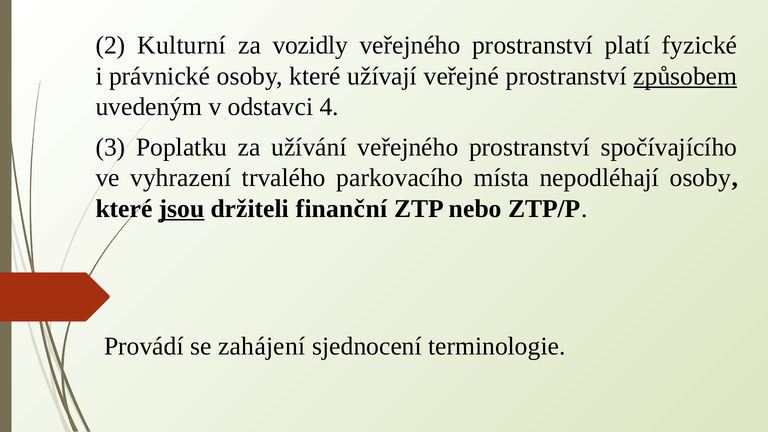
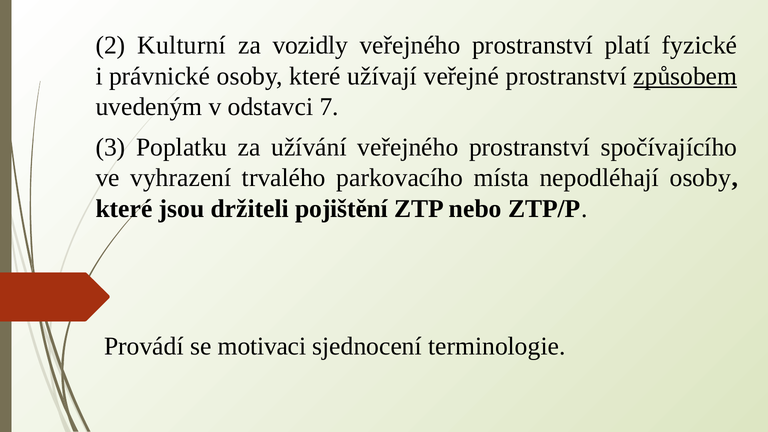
4: 4 -> 7
jsou underline: present -> none
finanční: finanční -> pojištění
zahájení: zahájení -> motivaci
